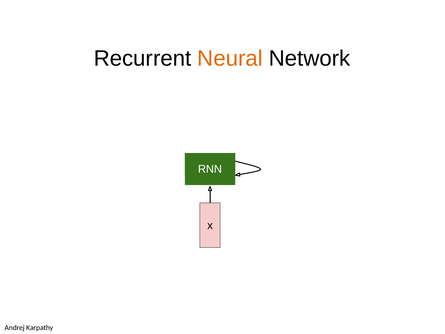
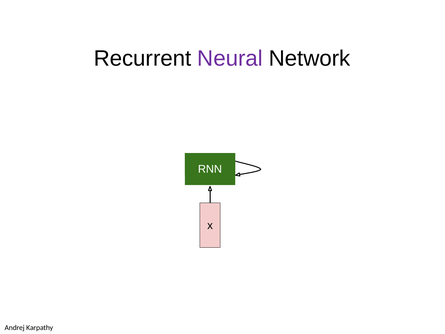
Neural colour: orange -> purple
